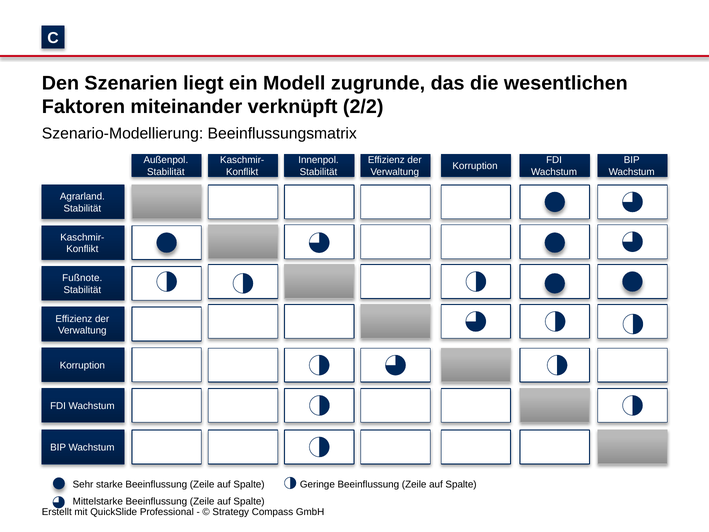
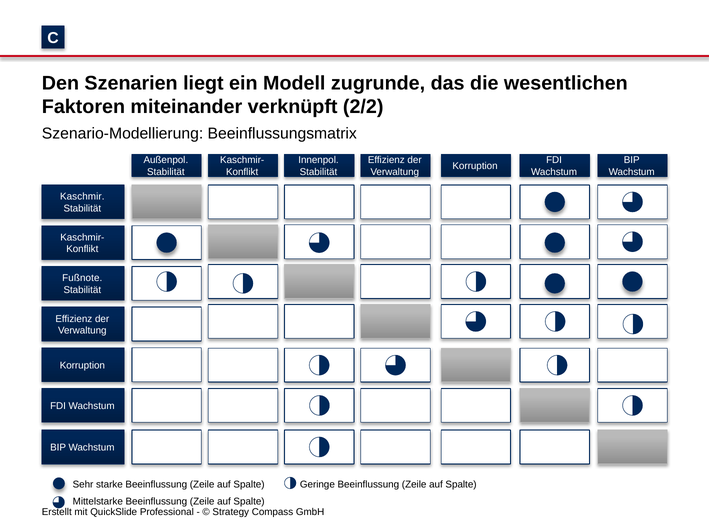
Agrarland: Agrarland -> Kaschmir
